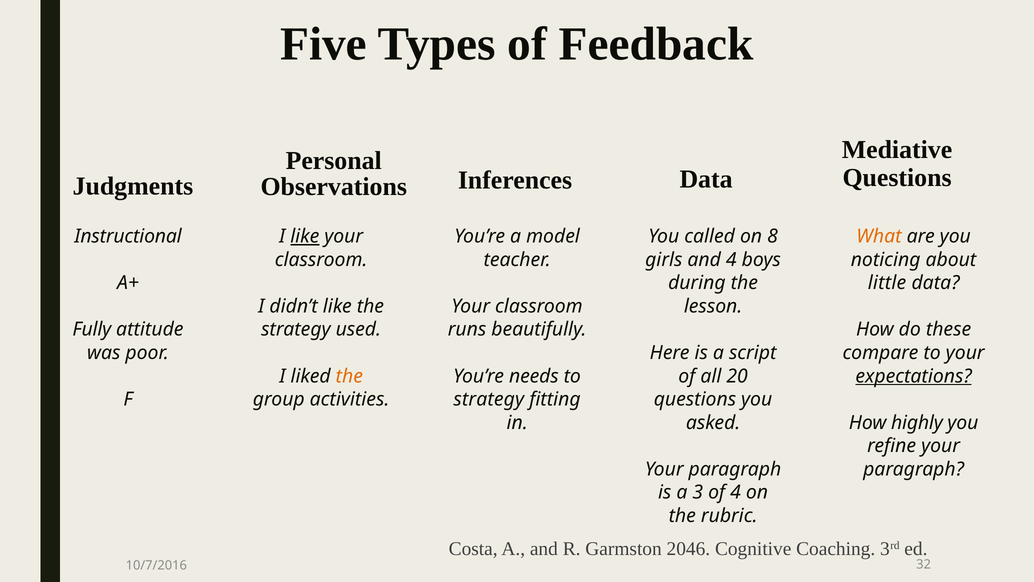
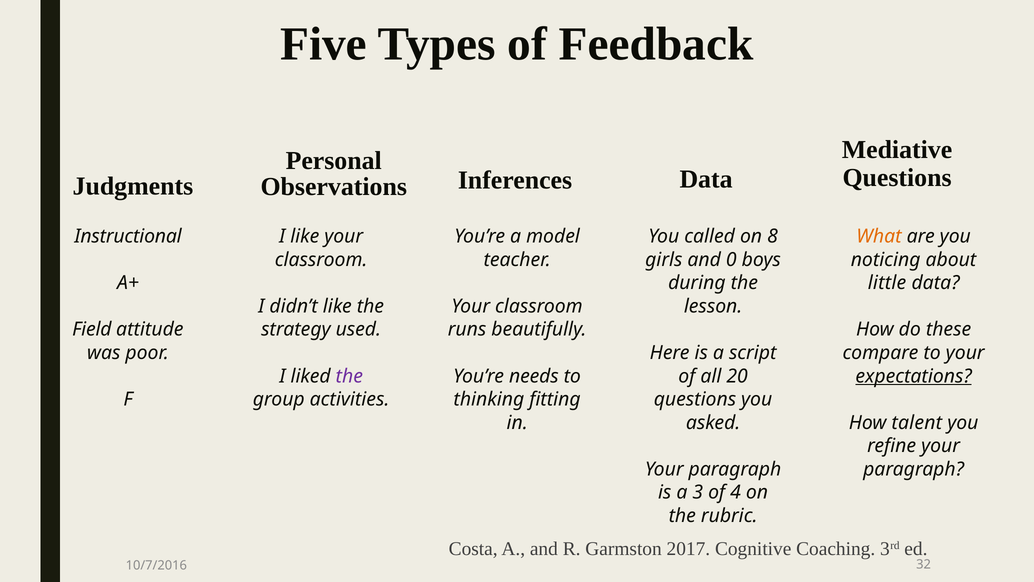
like at (305, 236) underline: present -> none
and 4: 4 -> 0
Fully: Fully -> Field
the at (349, 376) colour: orange -> purple
strategy at (489, 399): strategy -> thinking
highly: highly -> talent
2046: 2046 -> 2017
